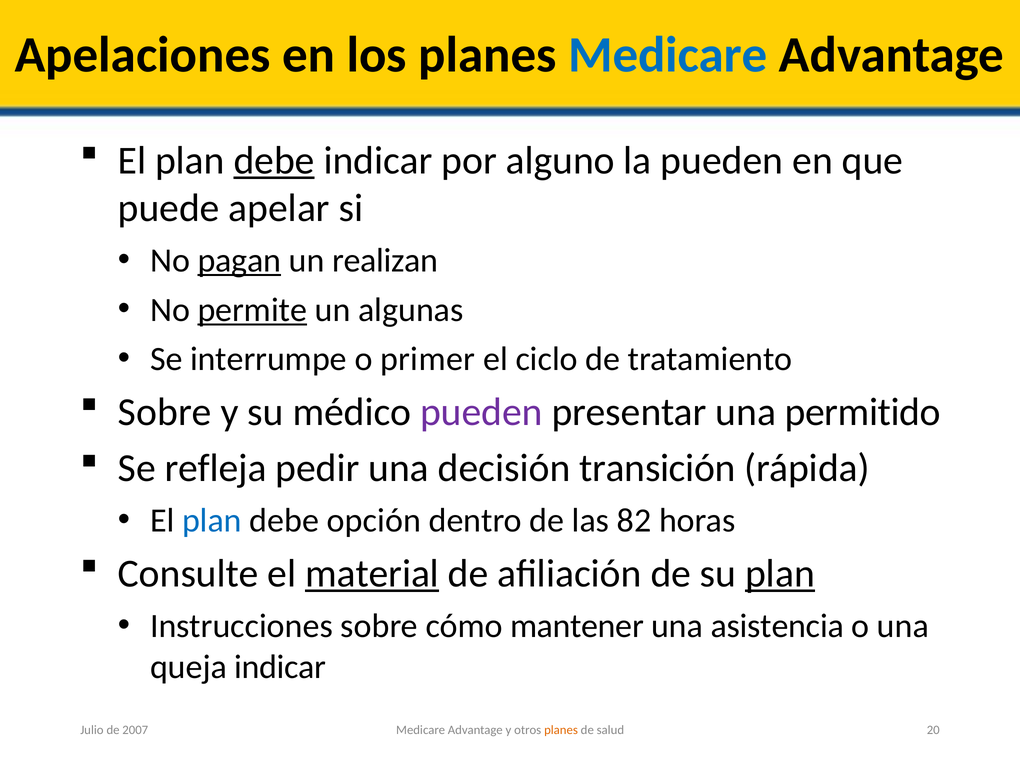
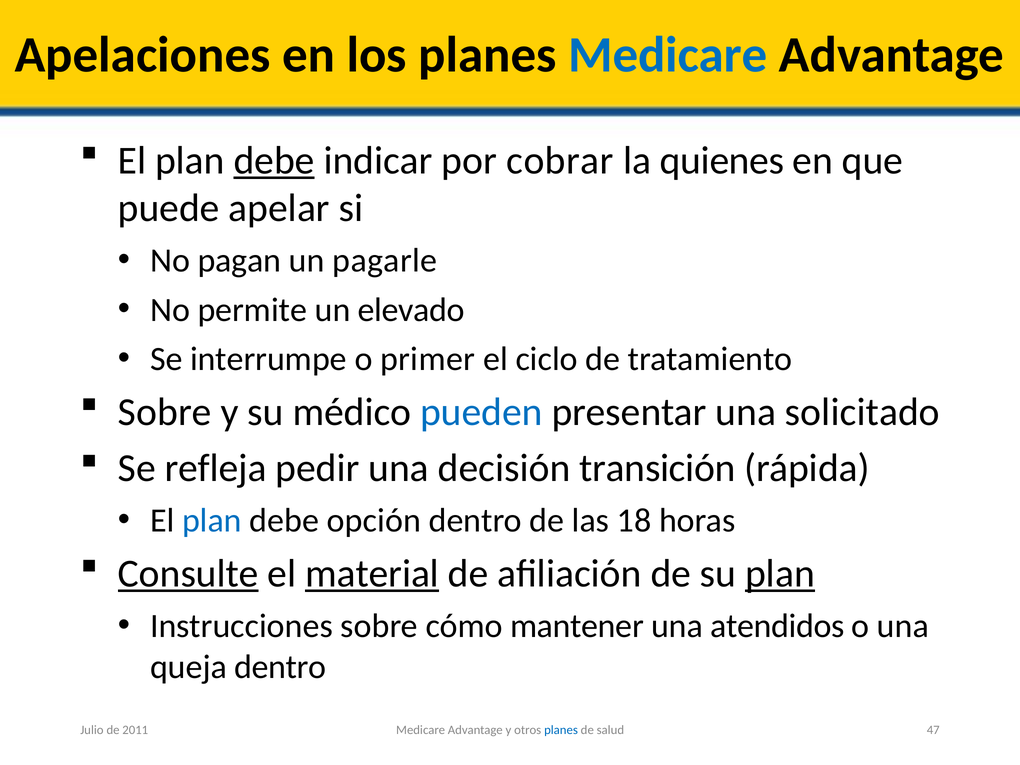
alguno: alguno -> cobrar
la pueden: pueden -> quienes
pagan underline: present -> none
realizan: realizan -> pagarle
permite underline: present -> none
algunas: algunas -> elevado
pueden at (481, 412) colour: purple -> blue
permitido: permitido -> solicitado
82: 82 -> 18
Consulte underline: none -> present
asistencia: asistencia -> atendidos
queja indicar: indicar -> dentro
planes at (561, 730) colour: orange -> blue
20: 20 -> 47
2007: 2007 -> 2011
